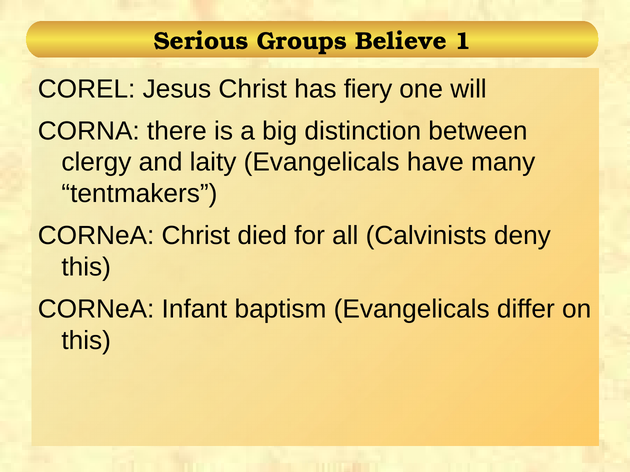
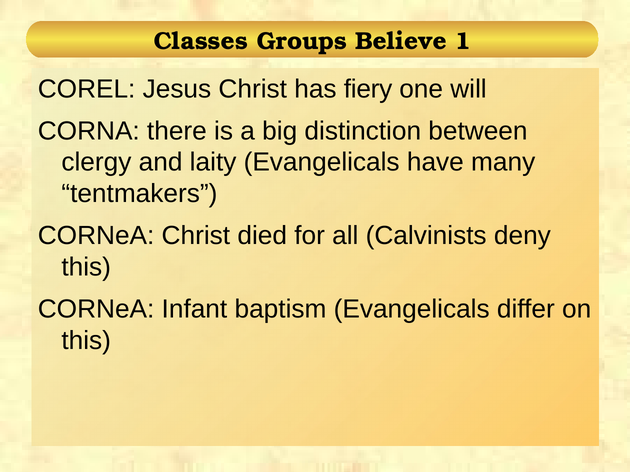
Serious: Serious -> Classes
